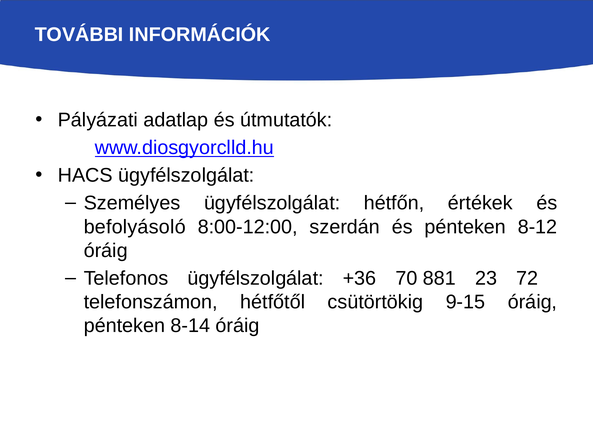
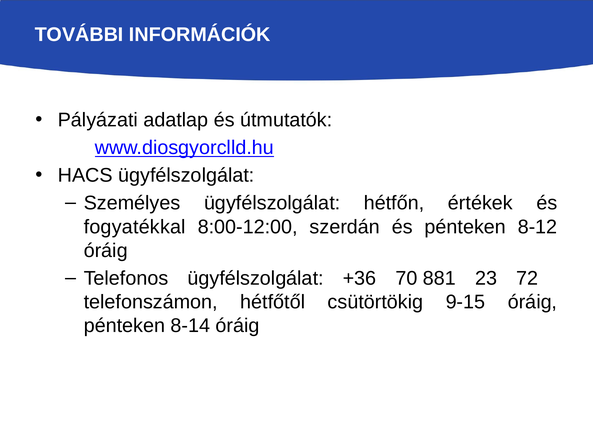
befolyásoló: befolyásoló -> fogyatékkal
